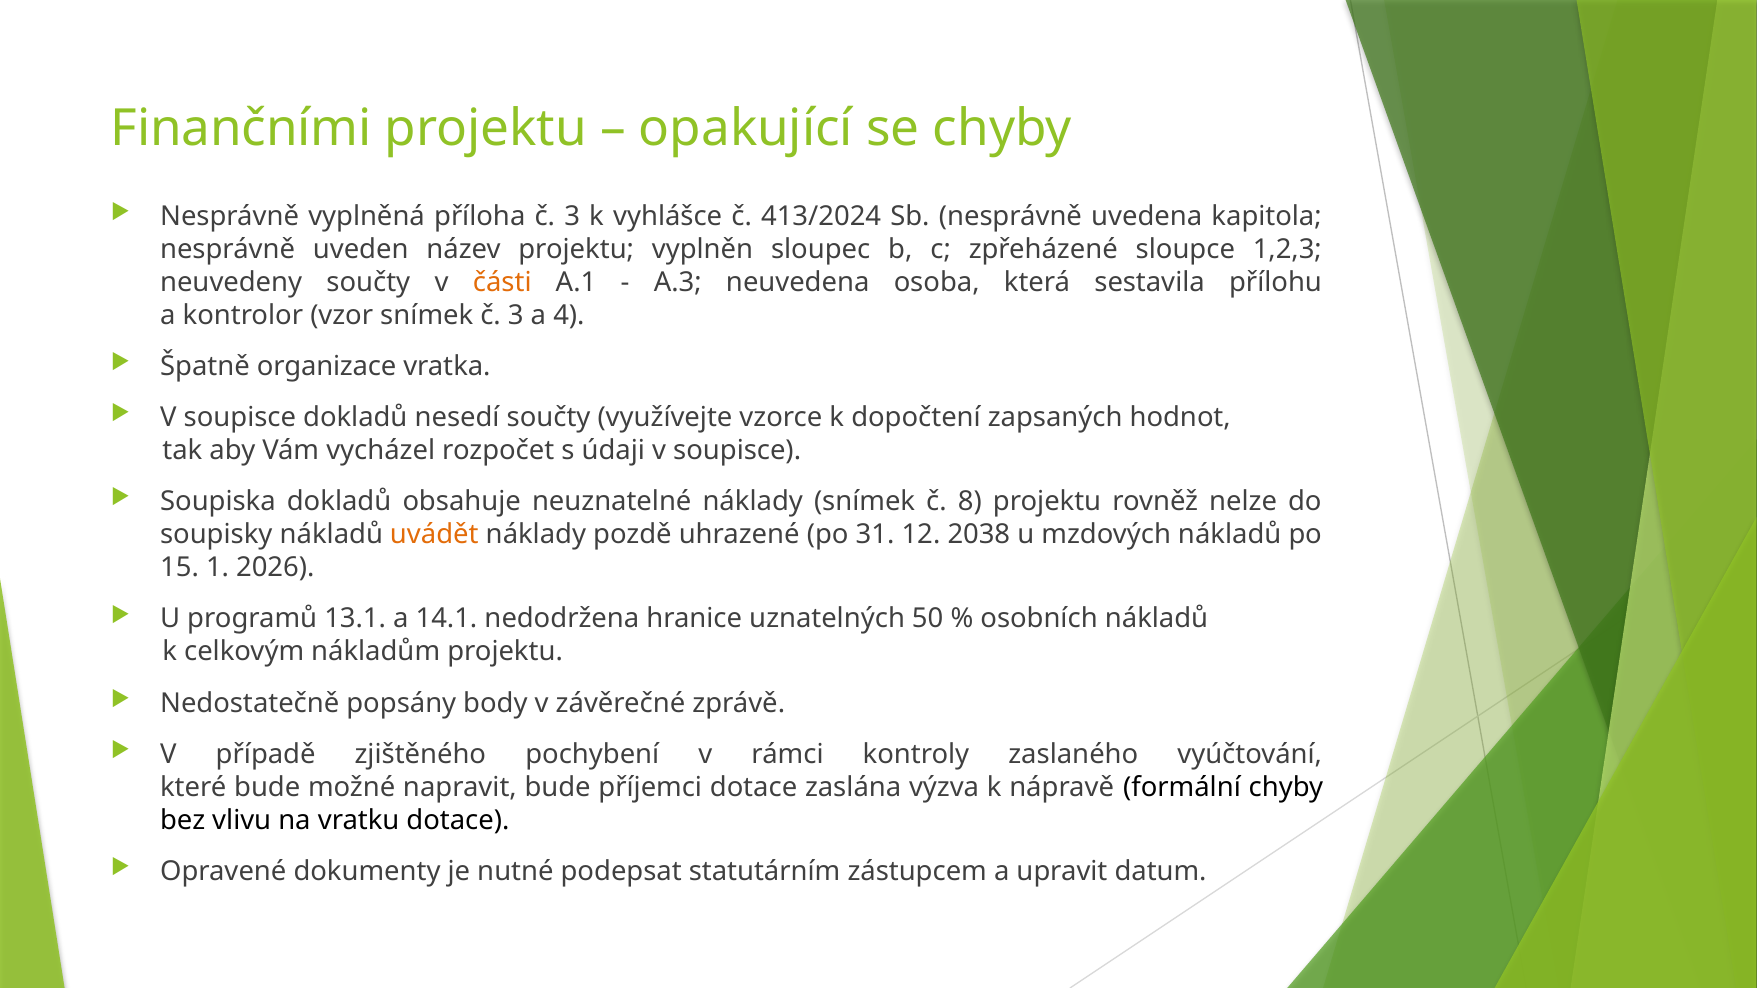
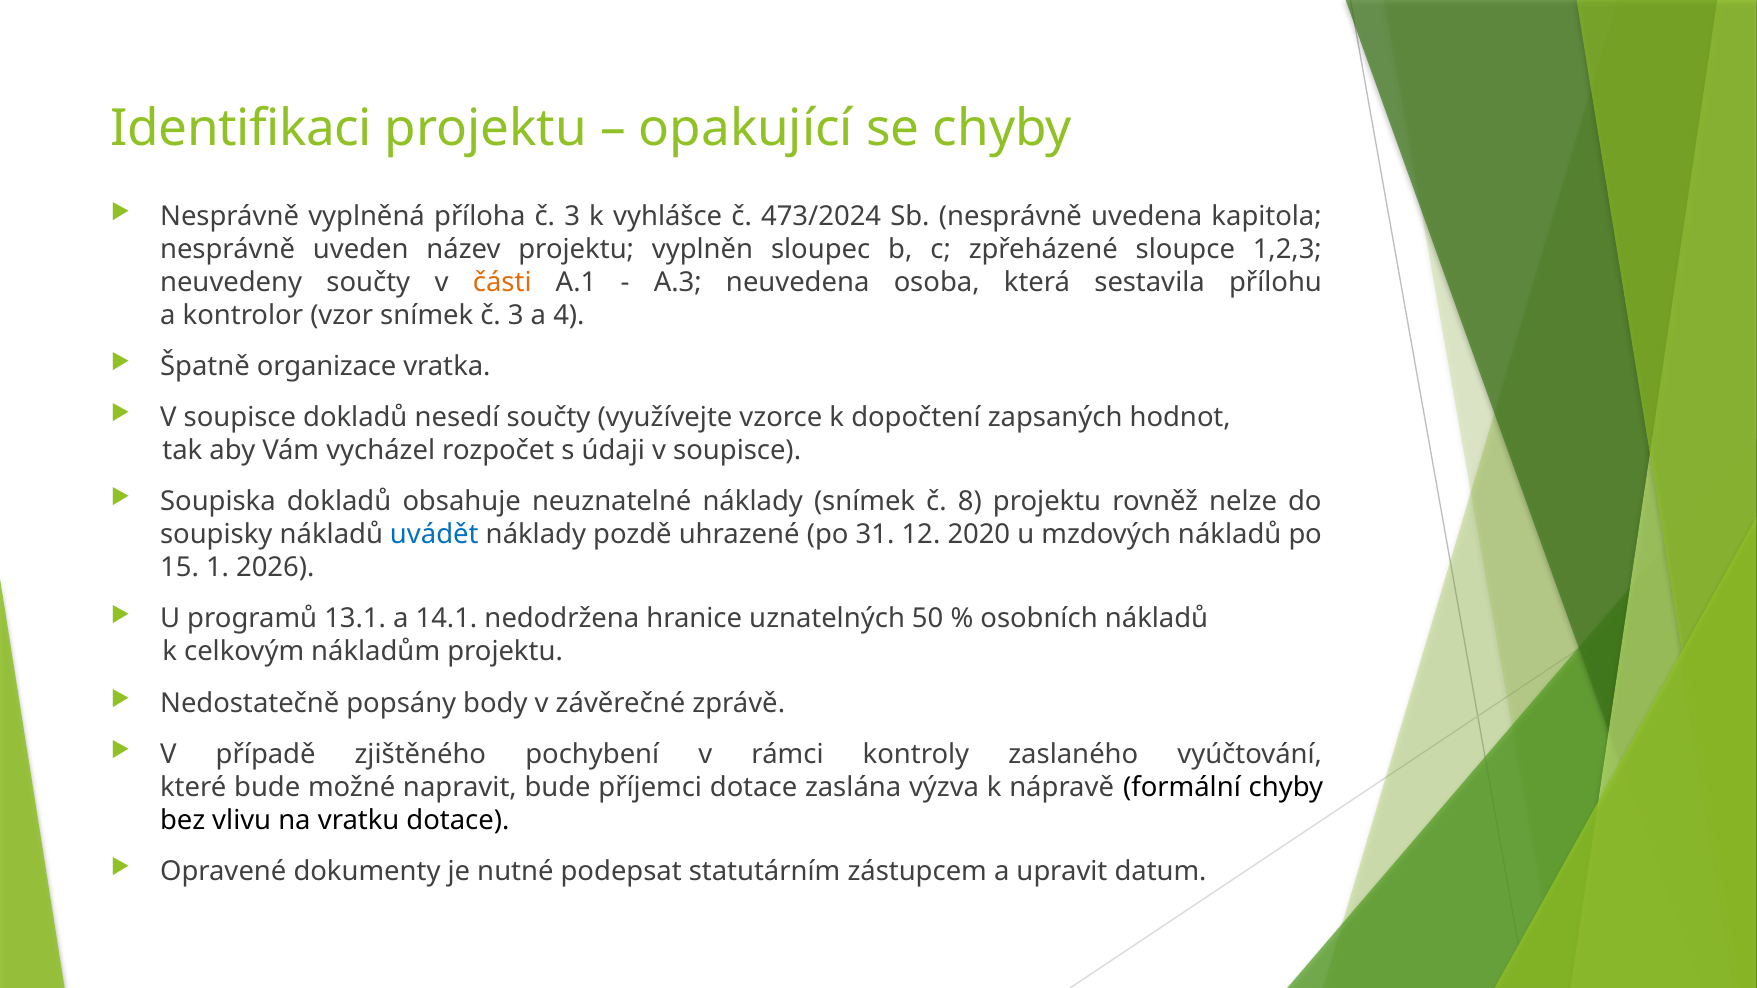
Finančními: Finančními -> Identifikaci
413/2024: 413/2024 -> 473/2024
uvádět colour: orange -> blue
2038: 2038 -> 2020
